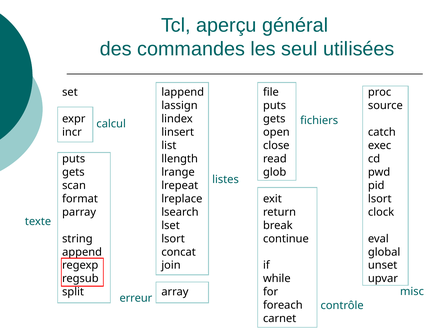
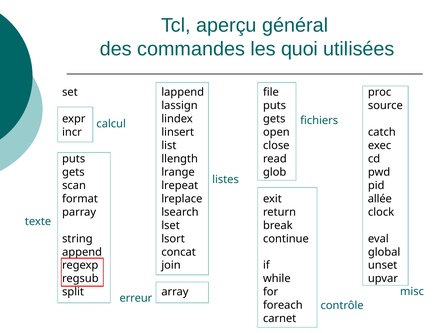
seul: seul -> quoi
lsort at (380, 199): lsort -> allée
